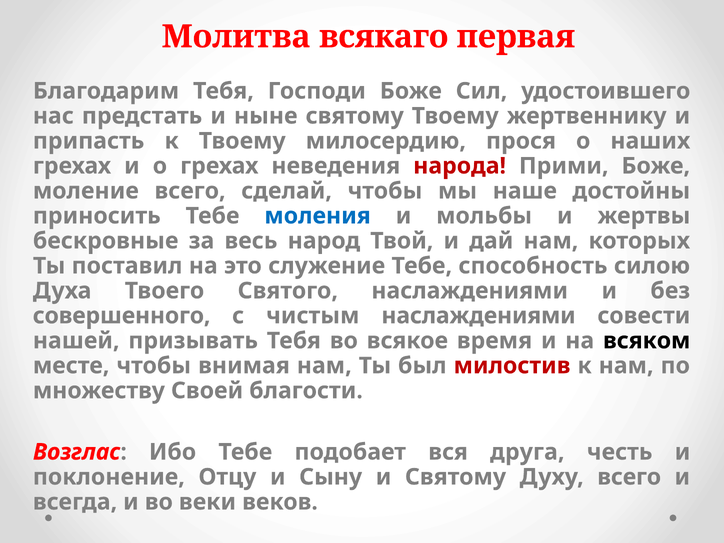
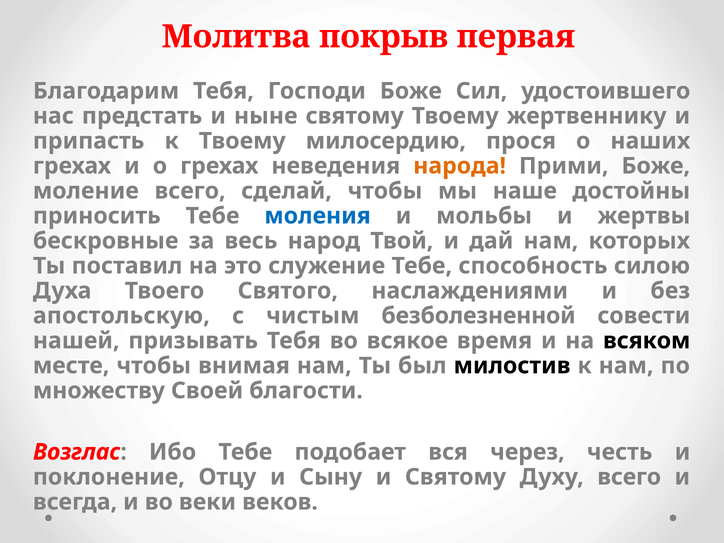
всякаго: всякаго -> покрыв
народа colour: red -> orange
совершенного: совершенного -> апостольскую
чистым наслаждениями: наслаждениями -> безболезненной
милостив colour: red -> black
друга: друга -> через
